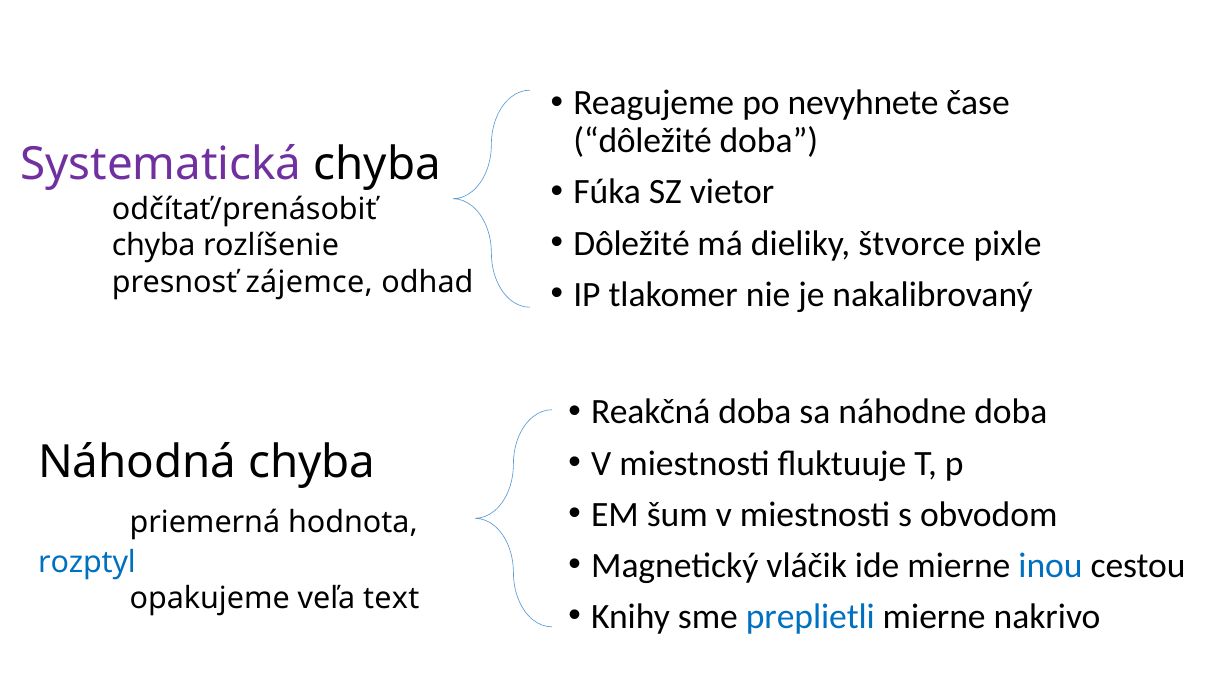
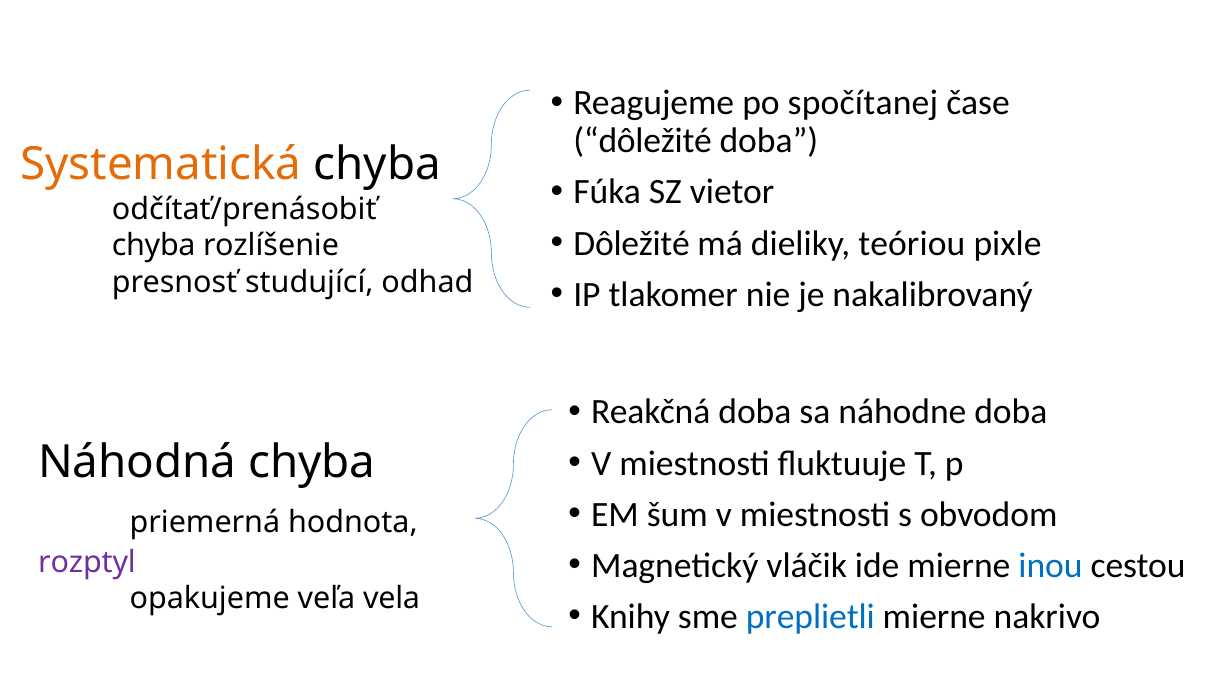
nevyhnete: nevyhnete -> spočítanej
Systematická colour: purple -> orange
štvorce: štvorce -> teóriou
zájemce: zájemce -> studující
rozptyl colour: blue -> purple
text: text -> vela
